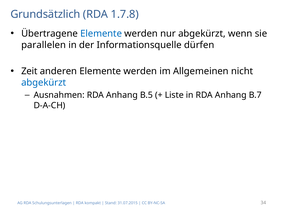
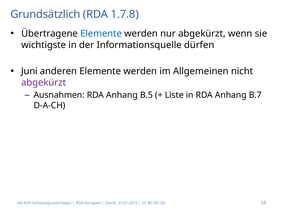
parallelen: parallelen -> wichtigste
Zeit: Zeit -> Juni
abgekürzt at (44, 83) colour: blue -> purple
